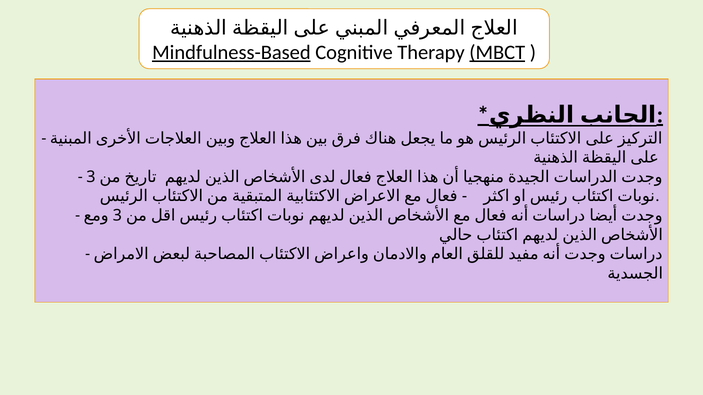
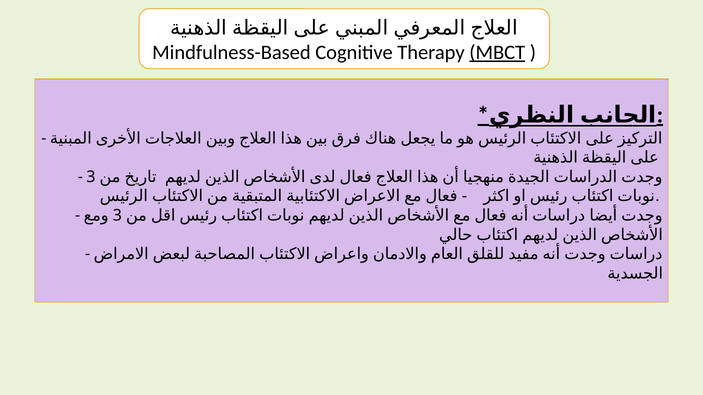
Mindfulness-Based underline: present -> none
